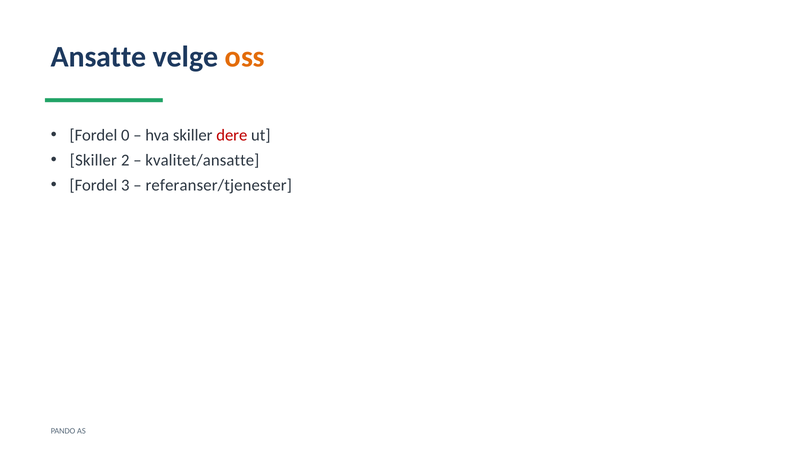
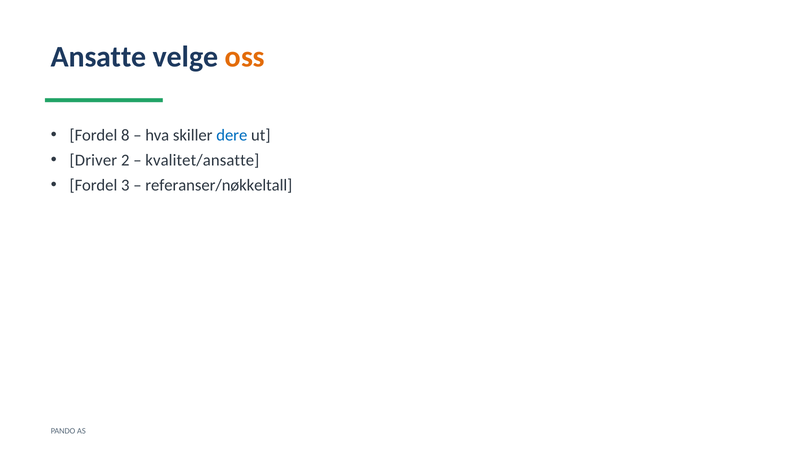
0: 0 -> 8
dere colour: red -> blue
Skiller at (93, 160): Skiller -> Driver
referanser/tjenester: referanser/tjenester -> referanser/nøkkeltall
